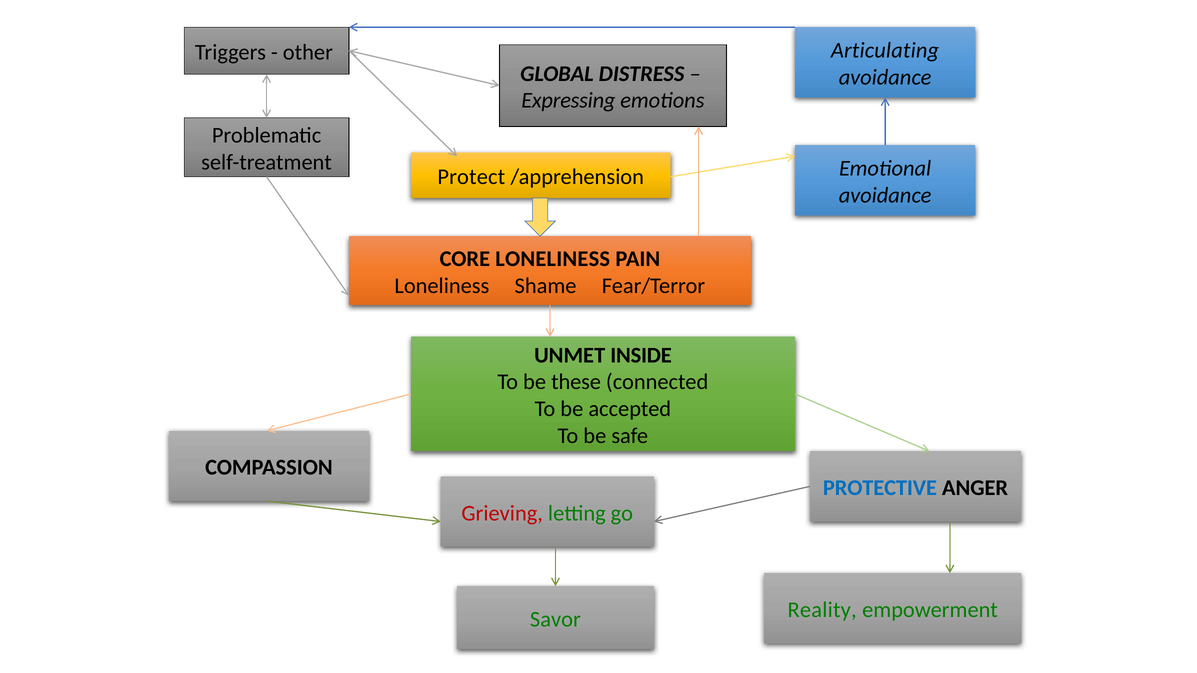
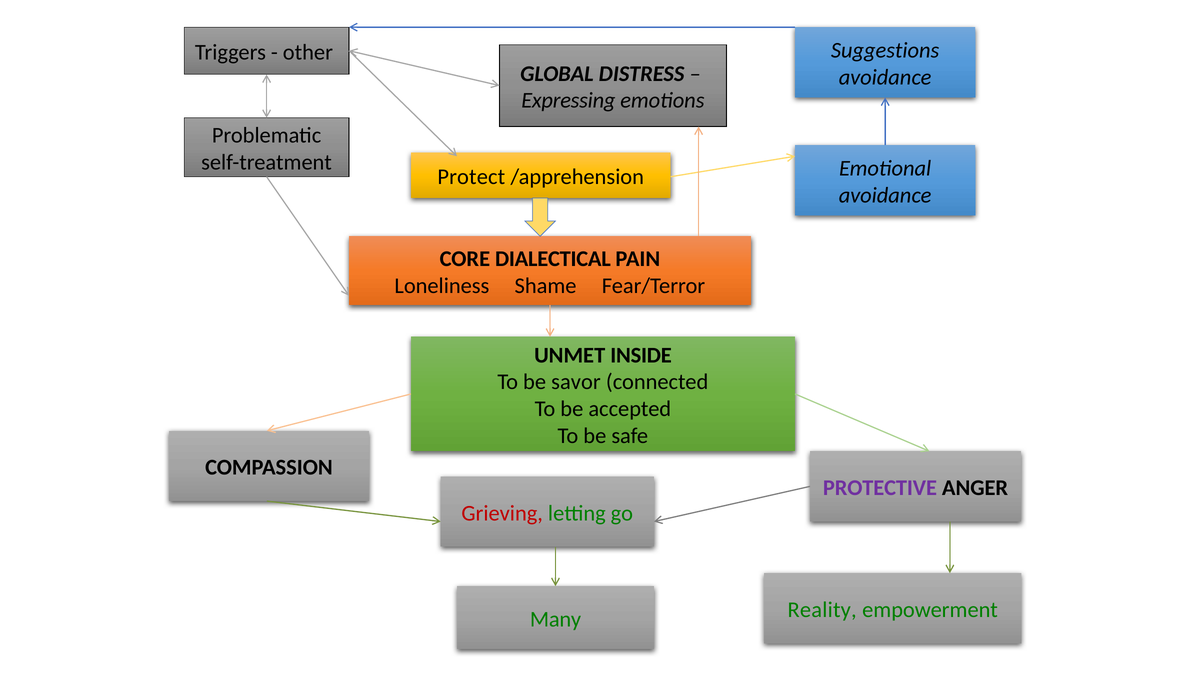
Articulating: Articulating -> Suggestions
CORE LONELINESS: LONELINESS -> DIALECTICAL
these: these -> savor
PROTECTIVE colour: blue -> purple
Savor: Savor -> Many
